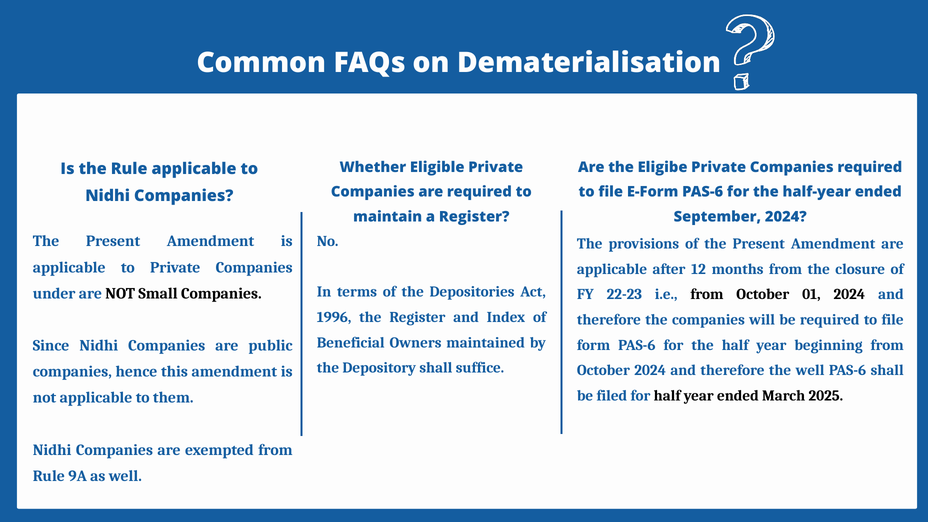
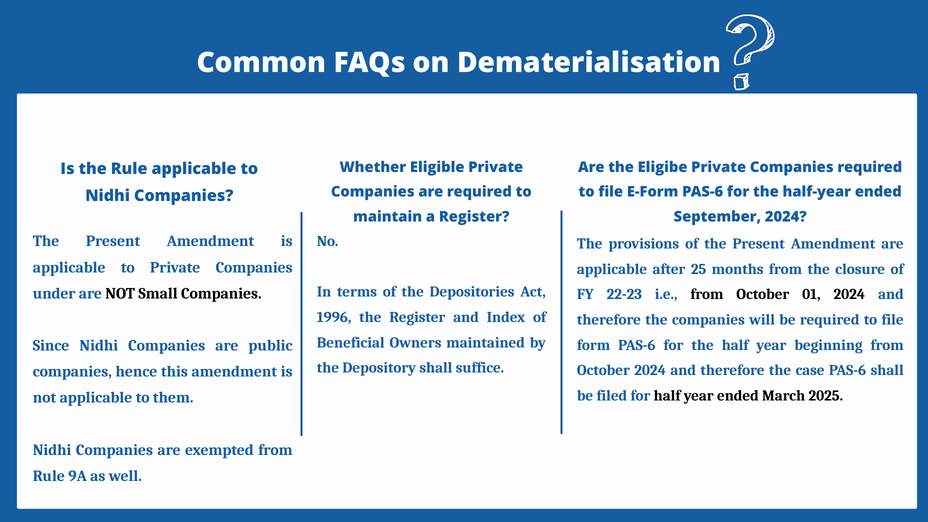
12: 12 -> 25
the well: well -> case
